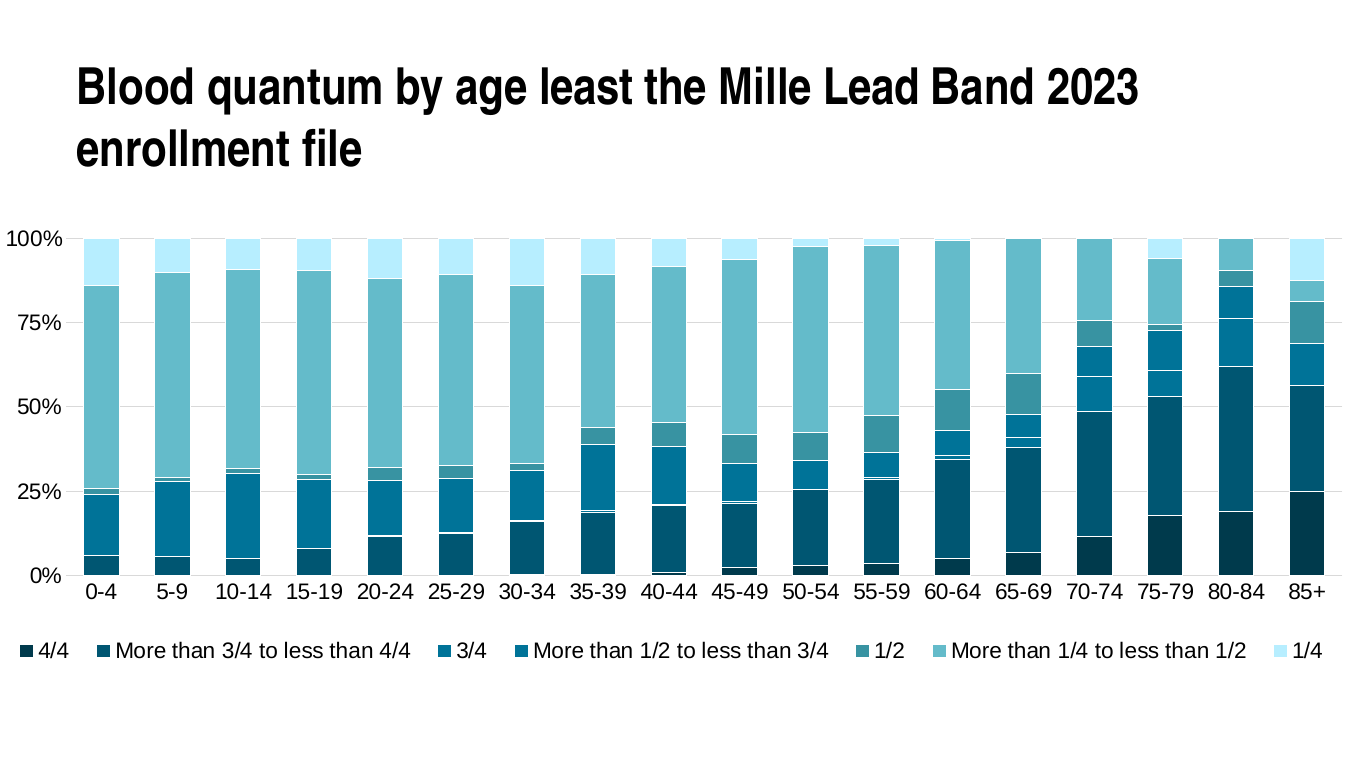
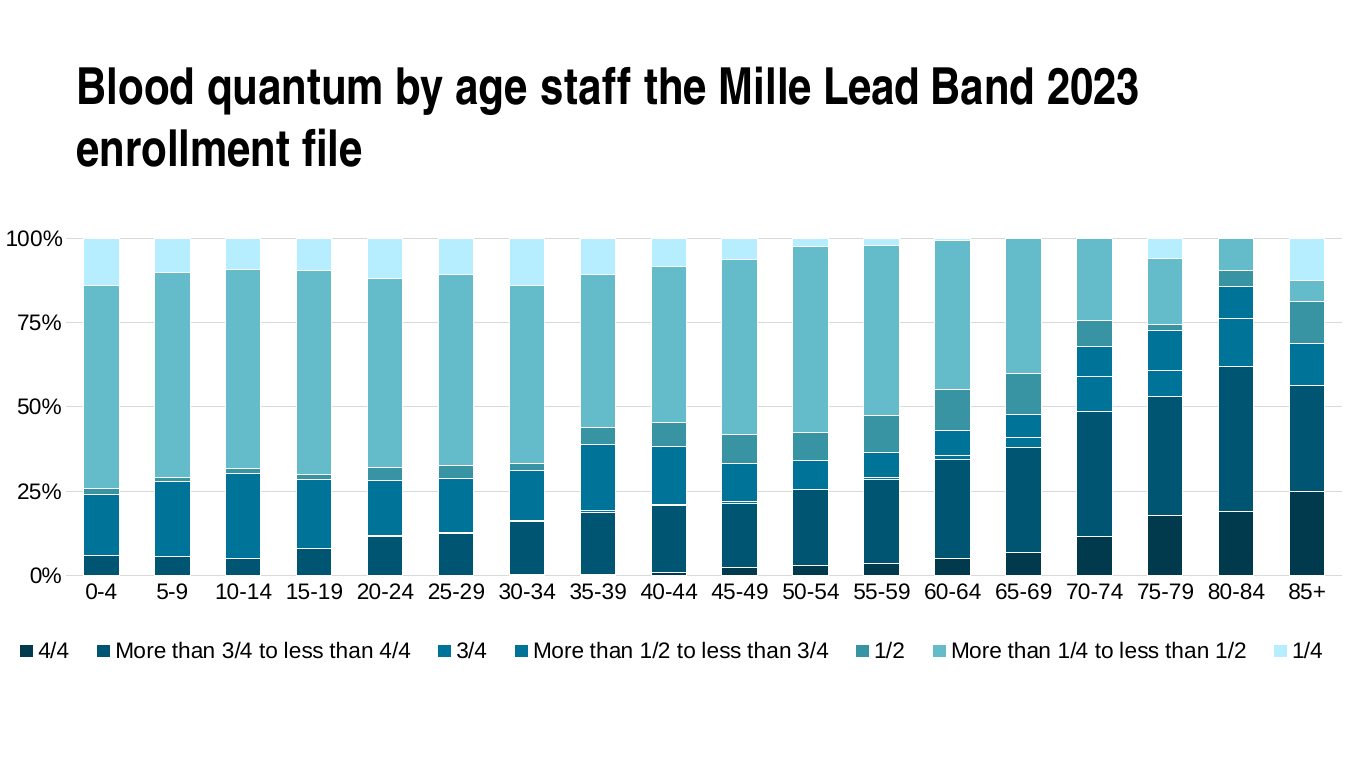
least: least -> staff
